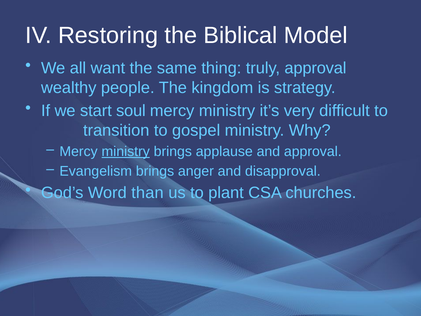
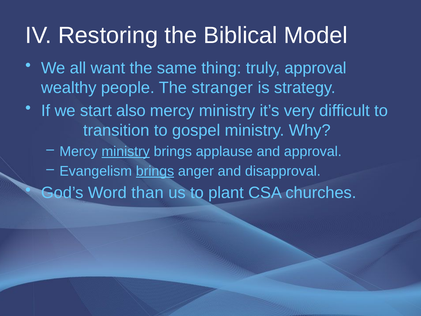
kingdom: kingdom -> stranger
soul: soul -> also
brings at (155, 171) underline: none -> present
